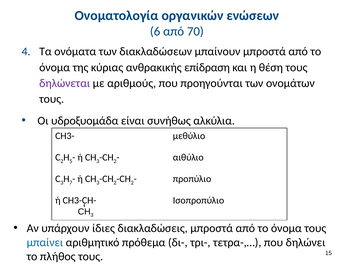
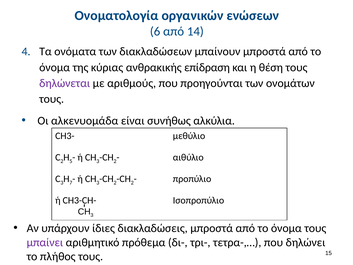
70: 70 -> 14
υδροξυομάδα: υδροξυομάδα -> αλκενυομάδα
μπαίνει colour: blue -> purple
